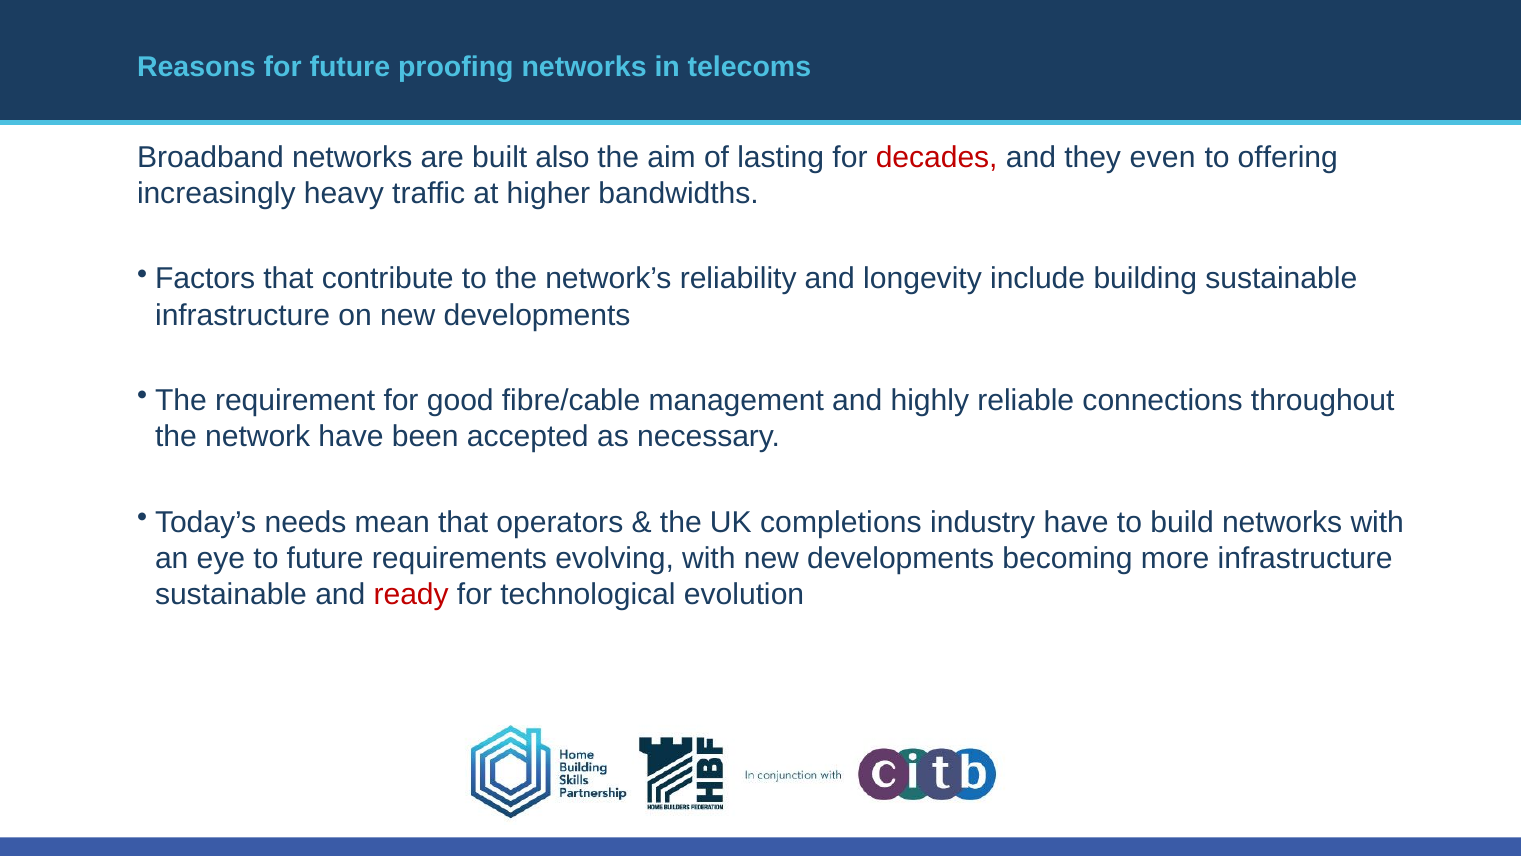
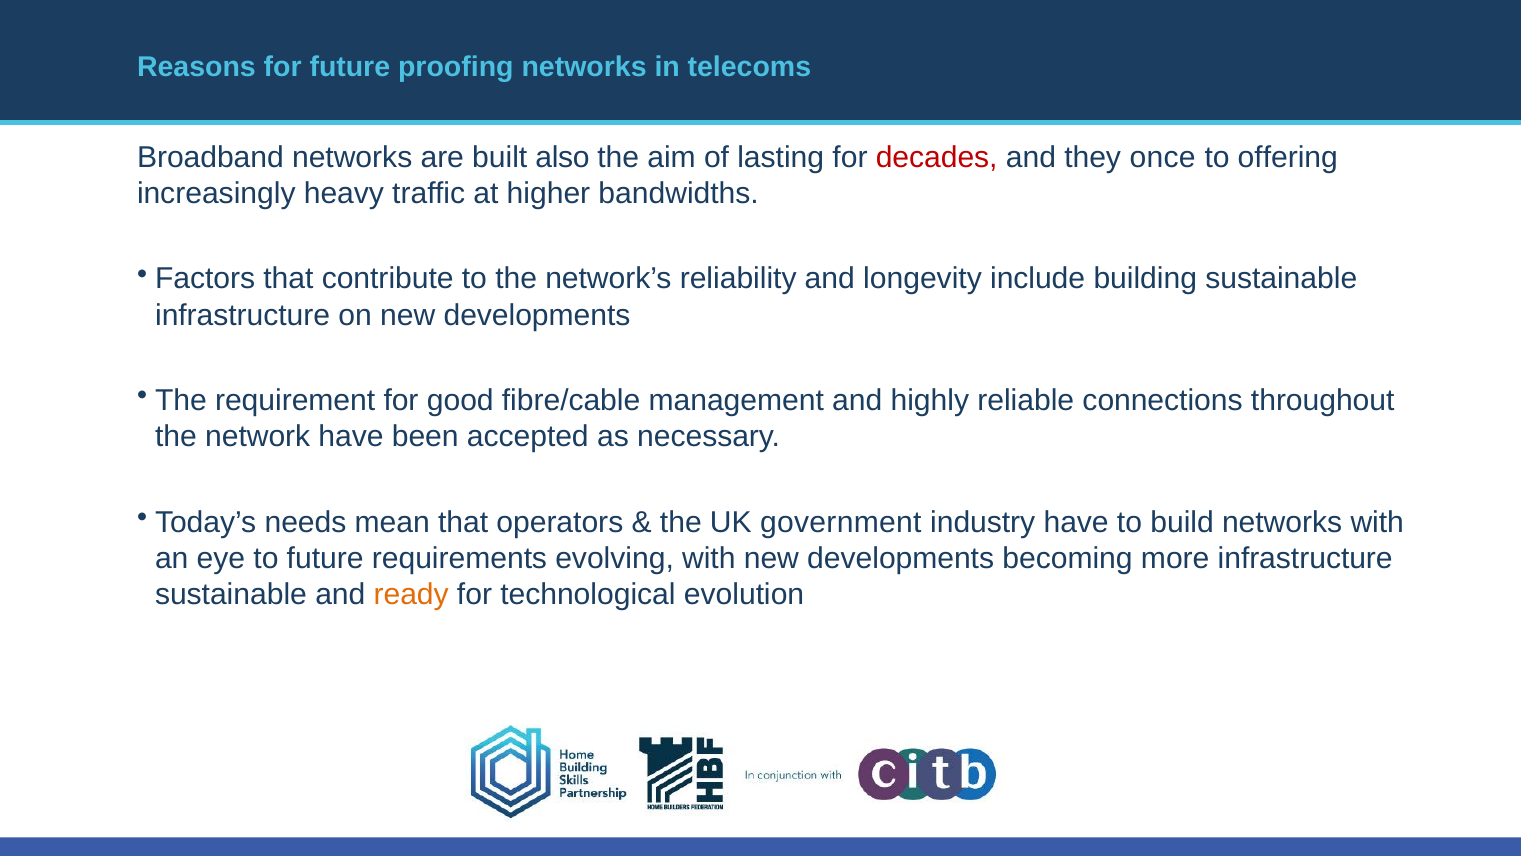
even: even -> once
completions: completions -> government
ready colour: red -> orange
